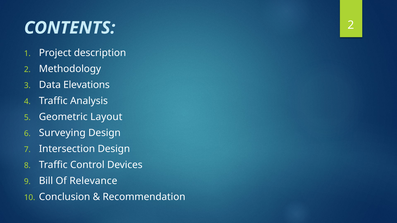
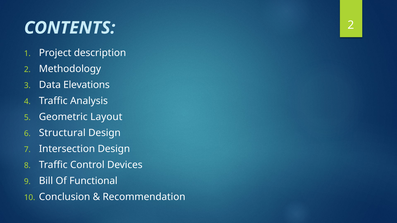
Surveying: Surveying -> Structural
Relevance: Relevance -> Functional
